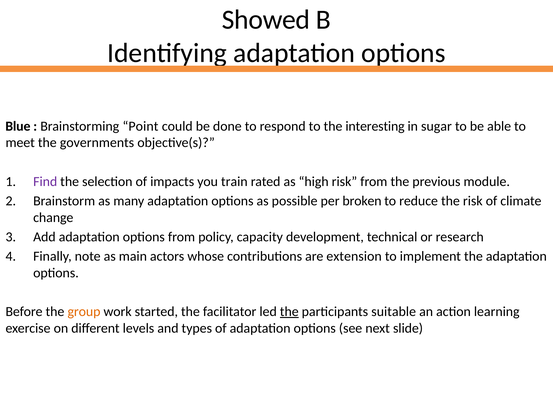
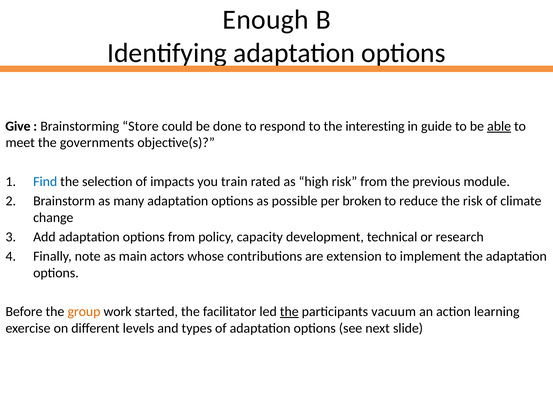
Showed: Showed -> Enough
Blue: Blue -> Give
Point: Point -> Store
sugar: sugar -> guide
able underline: none -> present
Find colour: purple -> blue
suitable: suitable -> vacuum
